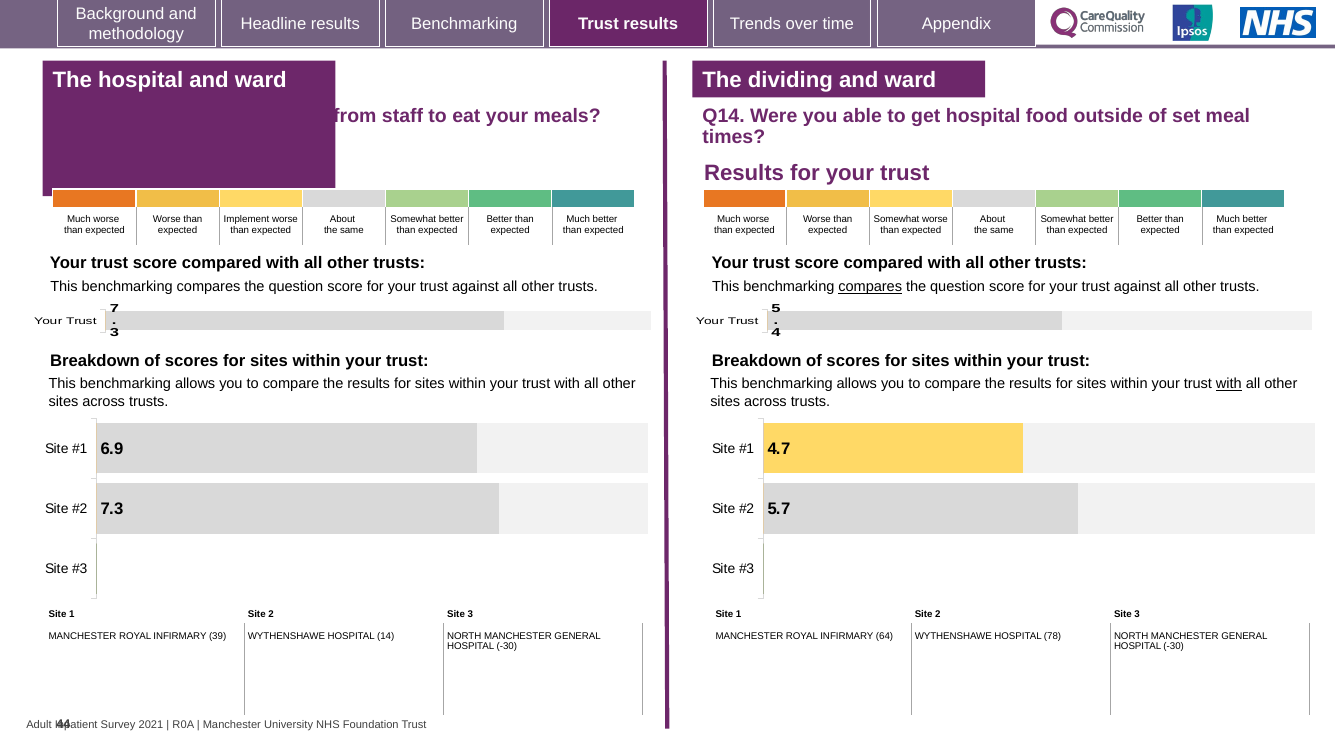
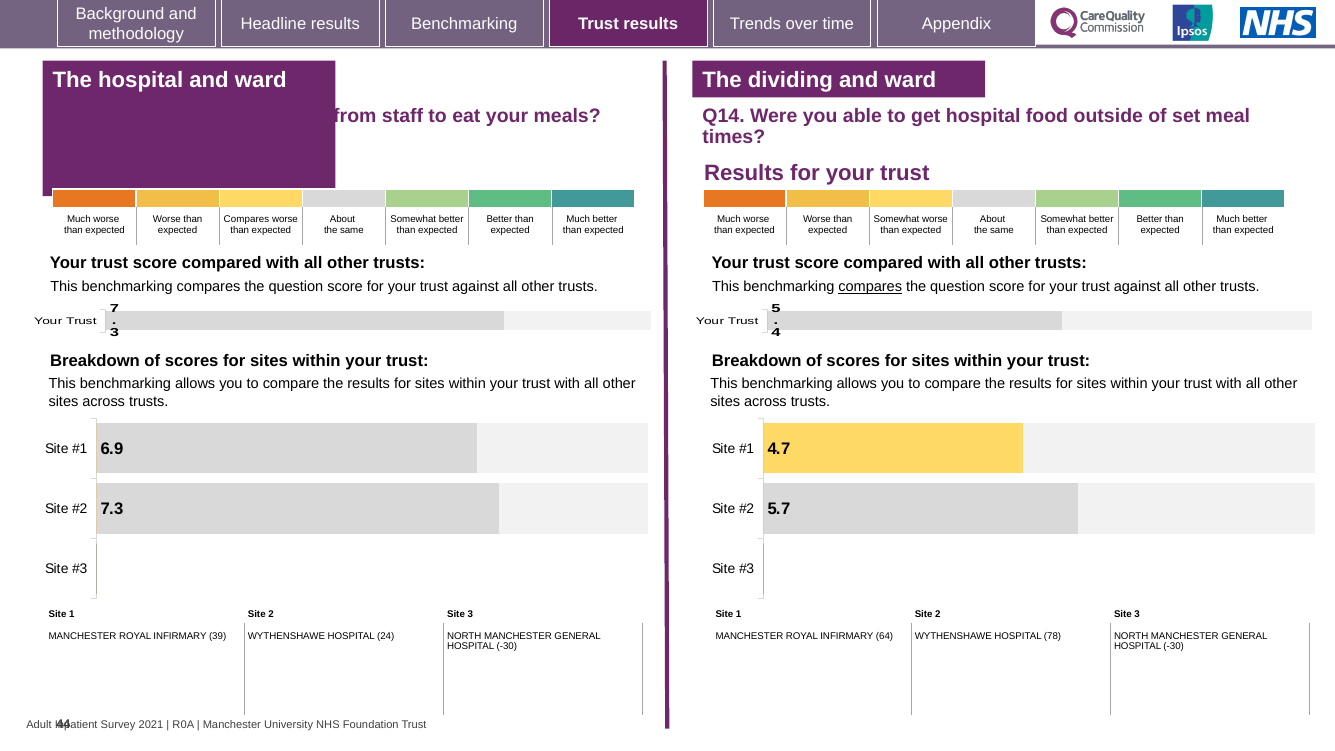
Implement at (246, 219): Implement -> Compares
with at (1229, 384) underline: present -> none
14: 14 -> 24
